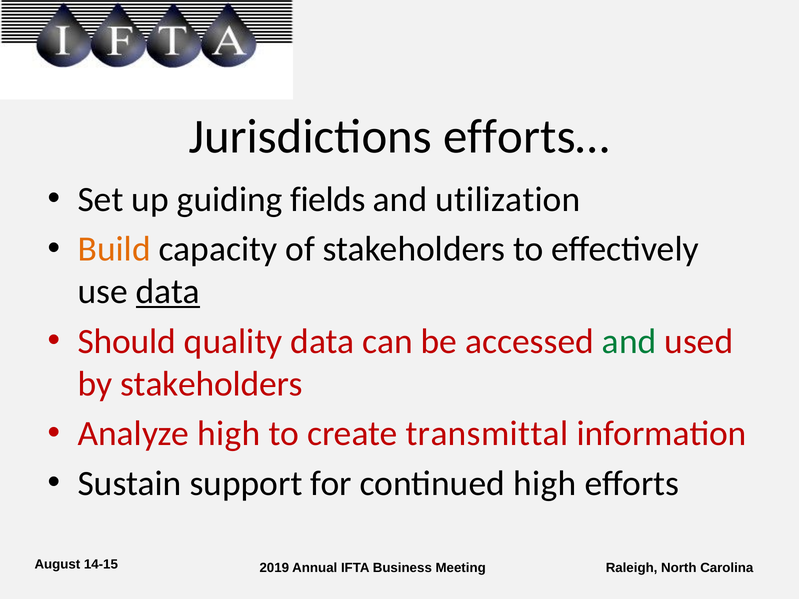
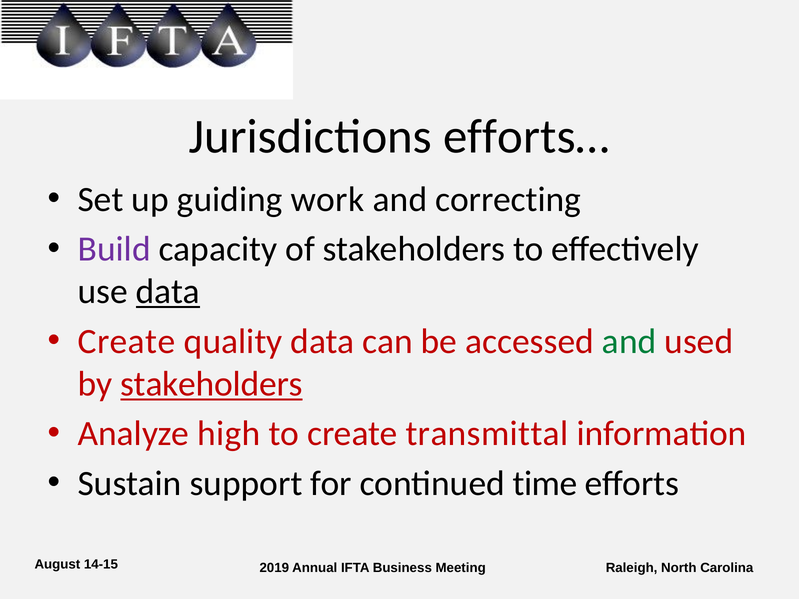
fields: fields -> work
utilization: utilization -> correcting
Build colour: orange -> purple
Should at (127, 342): Should -> Create
stakeholders at (212, 384) underline: none -> present
continued high: high -> time
